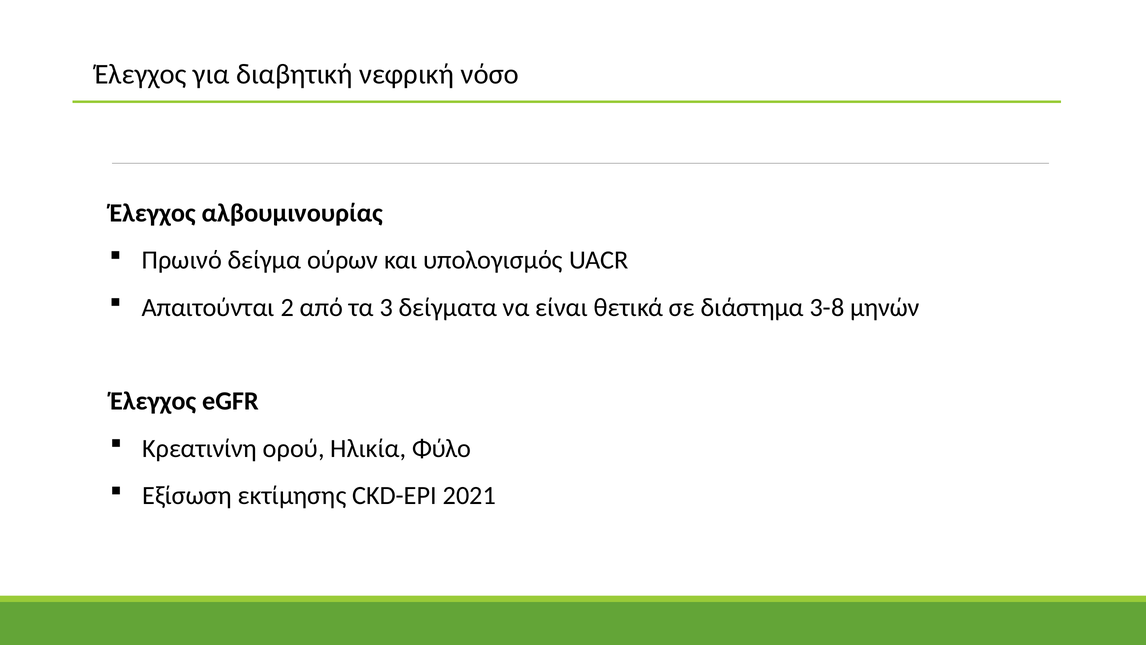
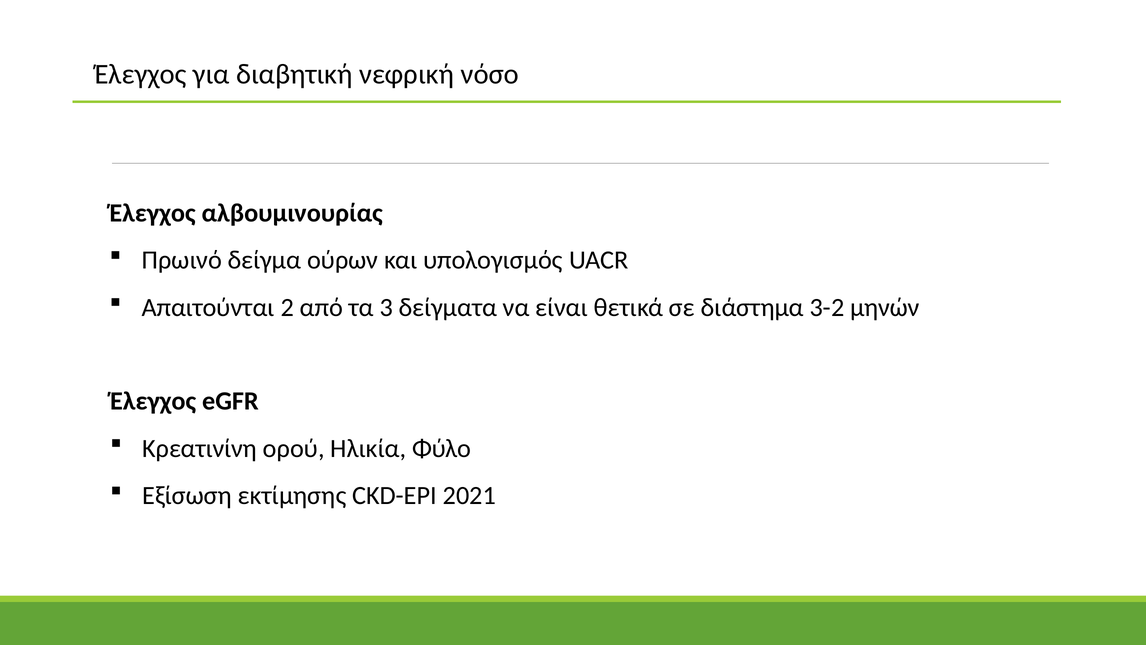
3-8: 3-8 -> 3-2
